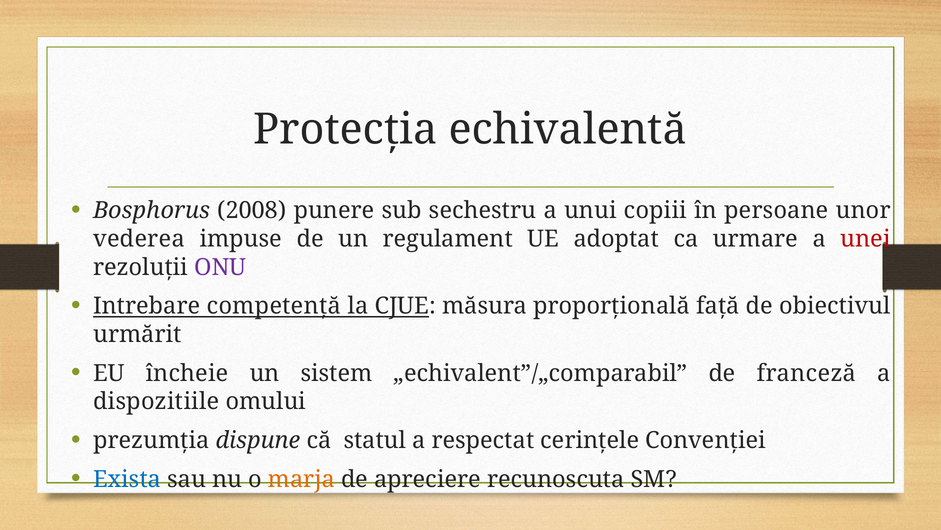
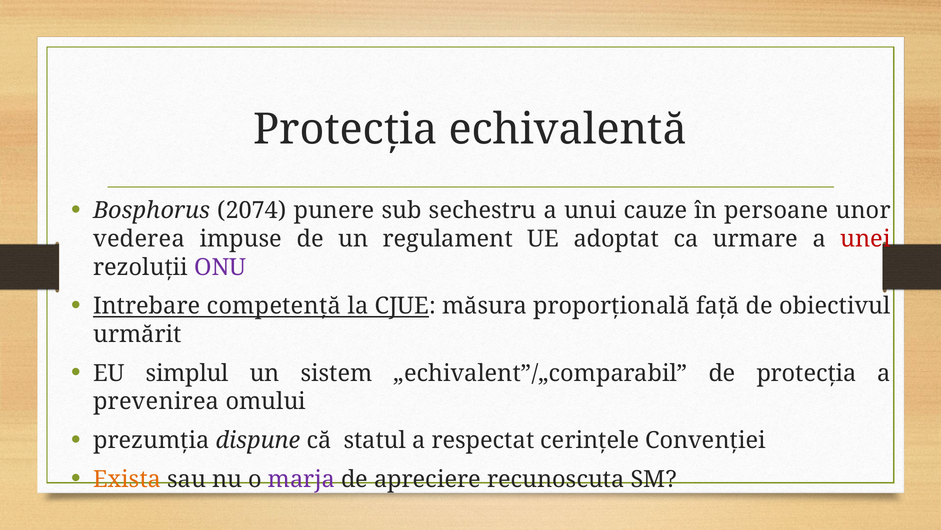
2008: 2008 -> 2074
copiii: copiii -> cauze
încheie: încheie -> simplul
de franceză: franceză -> protecția
dispozitiile: dispozitiile -> prevenirea
Exista colour: blue -> orange
marja colour: orange -> purple
